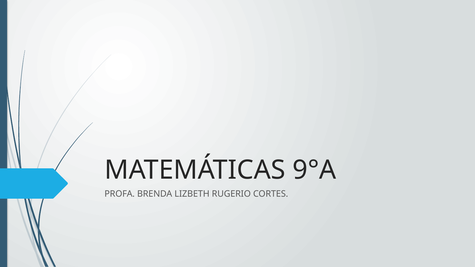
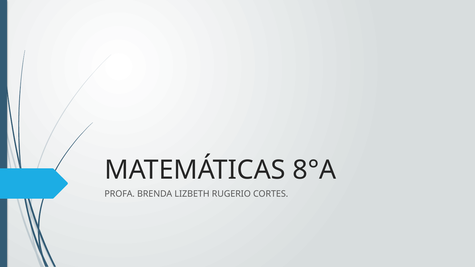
9°A: 9°A -> 8°A
